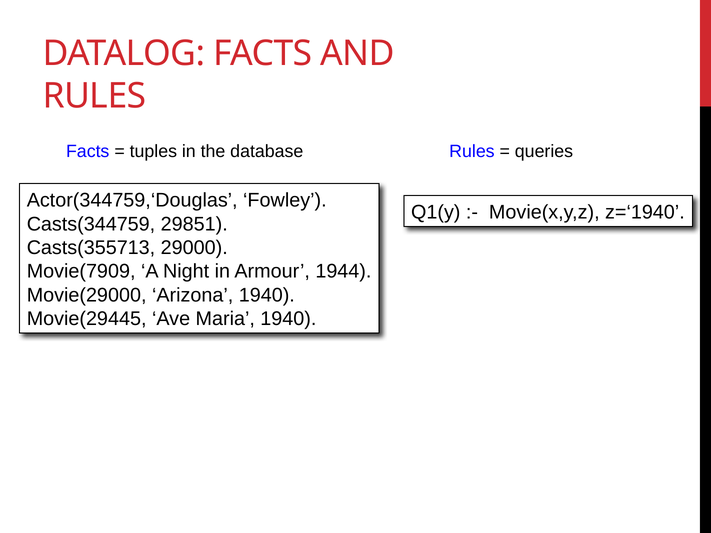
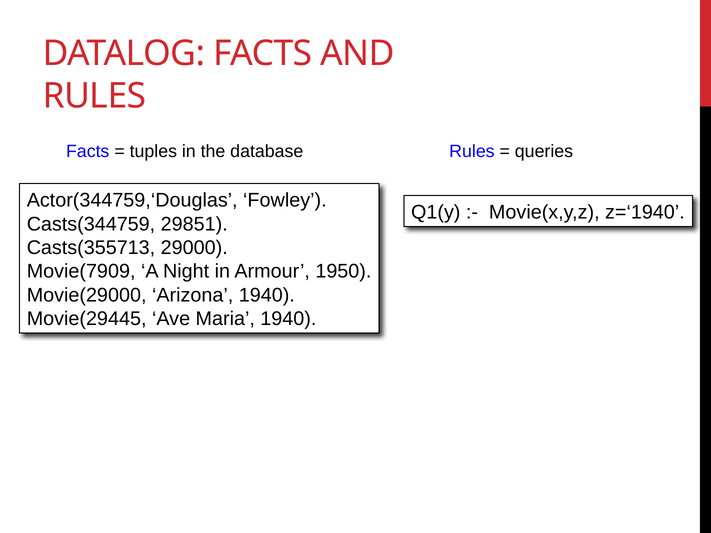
1944: 1944 -> 1950
